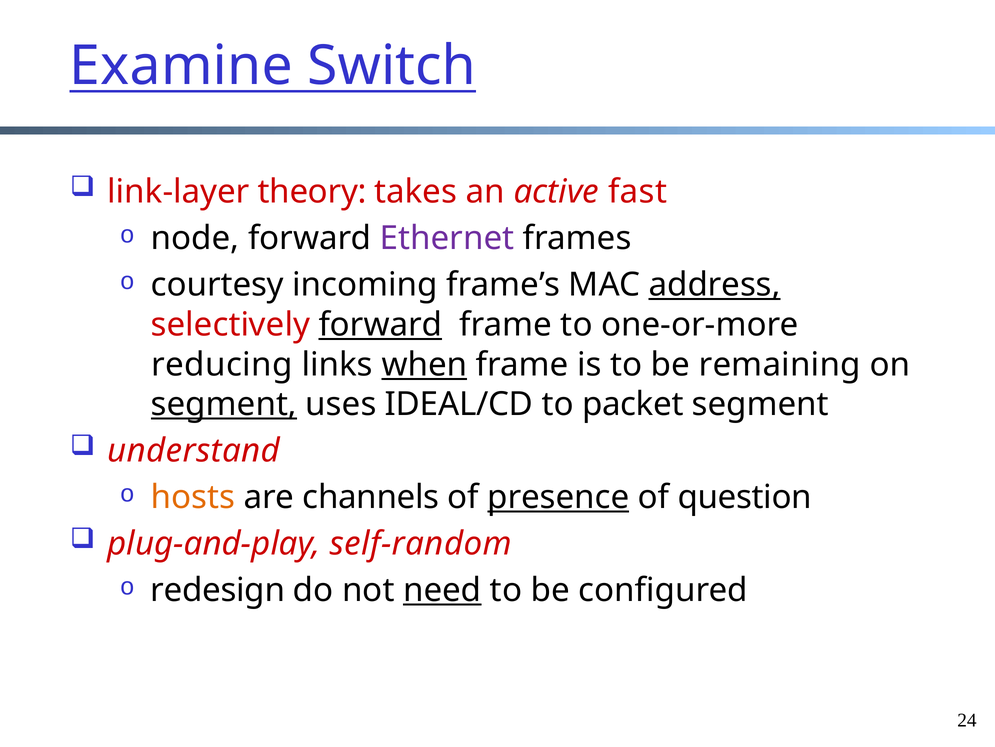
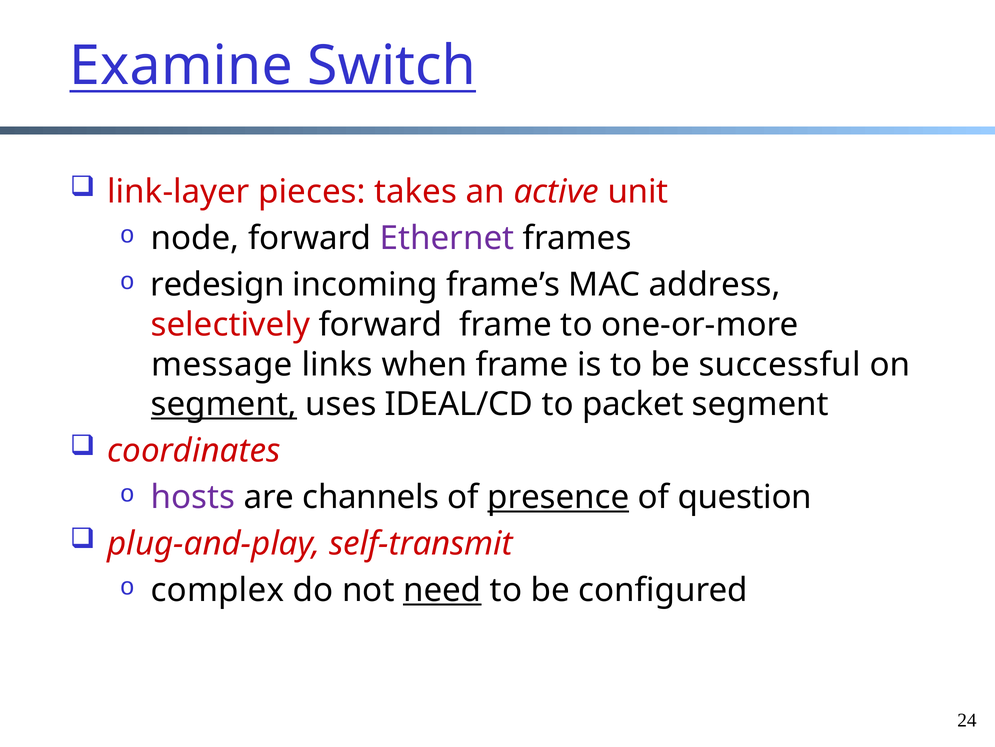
theory: theory -> pieces
fast: fast -> unit
courtesy: courtesy -> redesign
address underline: present -> none
forward at (380, 324) underline: present -> none
reducing: reducing -> message
when underline: present -> none
remaining: remaining -> successful
understand: understand -> coordinates
hosts colour: orange -> purple
self-random: self-random -> self-transmit
redesign: redesign -> complex
